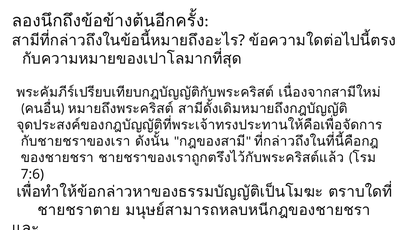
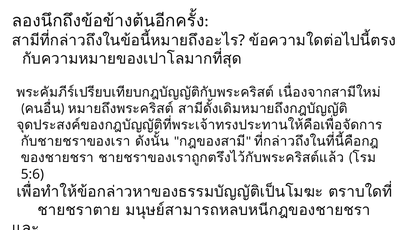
7:6: 7:6 -> 5:6
